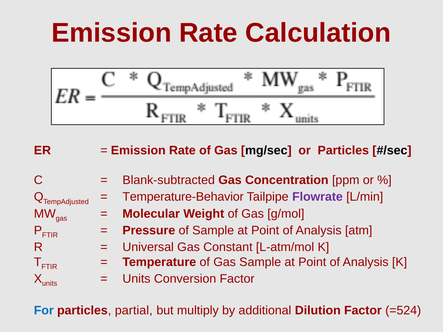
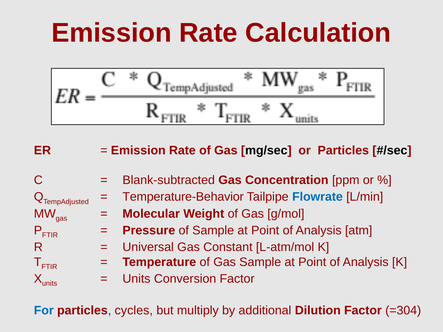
Flowrate colour: purple -> blue
partial: partial -> cycles
=524: =524 -> =304
